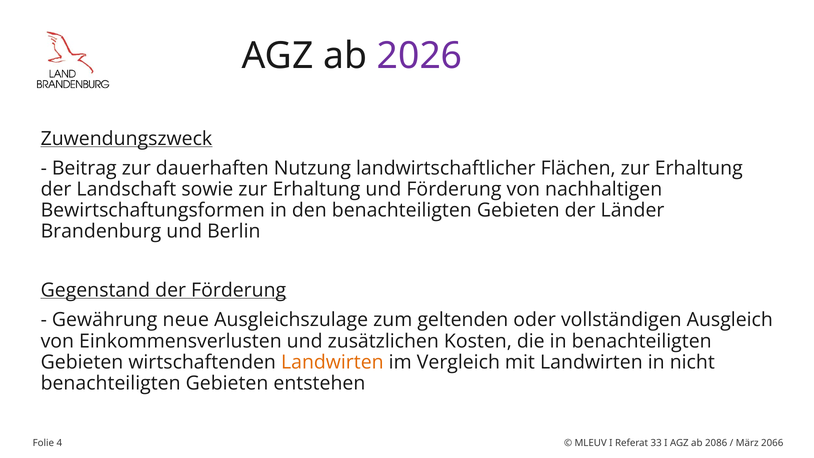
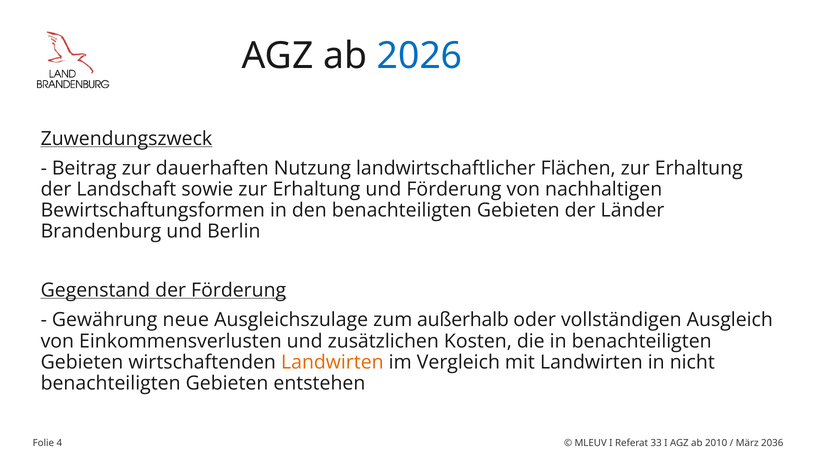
2026 colour: purple -> blue
geltenden: geltenden -> außerhalb
2086: 2086 -> 2010
2066: 2066 -> 2036
